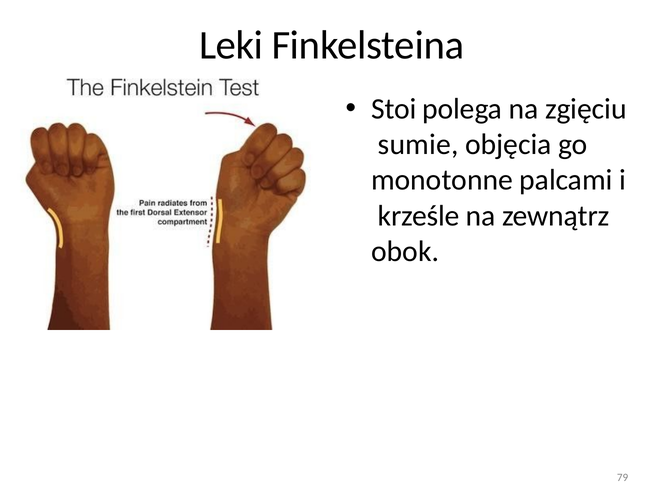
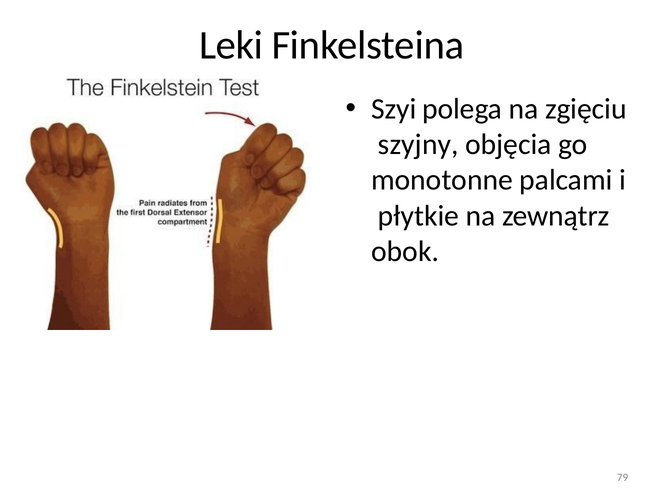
Stoi: Stoi -> Szyi
sumie: sumie -> szyjny
krześle: krześle -> płytkie
